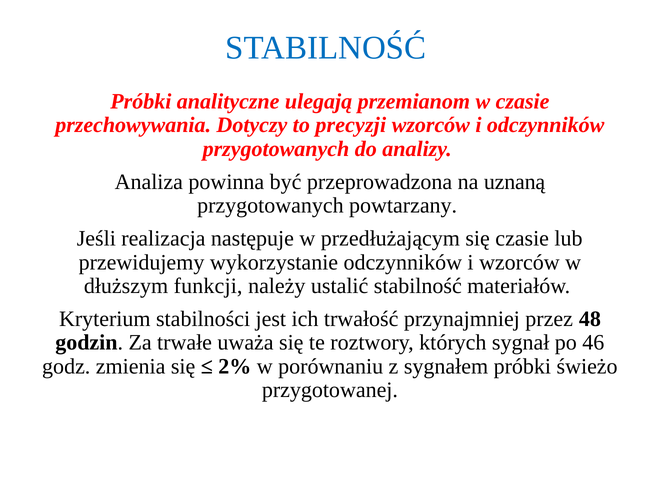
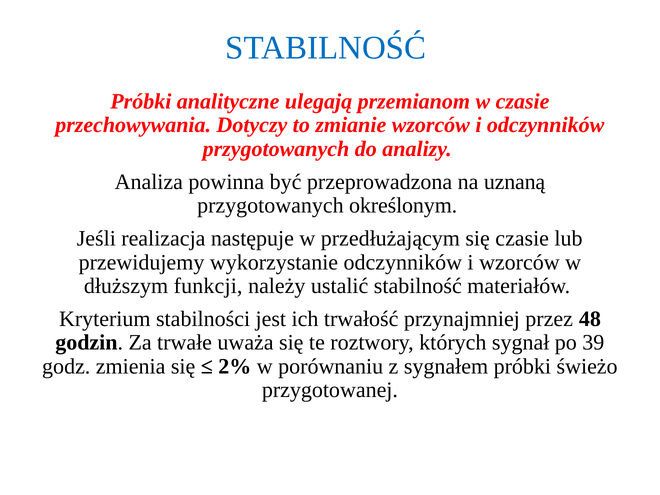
precyzji: precyzji -> zmianie
powtarzany: powtarzany -> określonym
46: 46 -> 39
